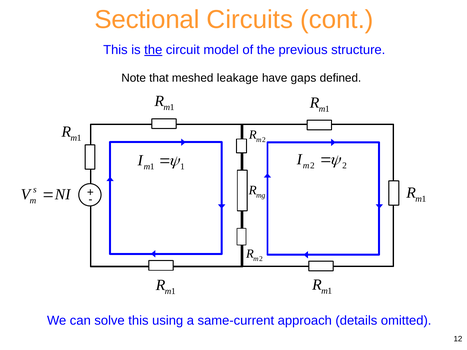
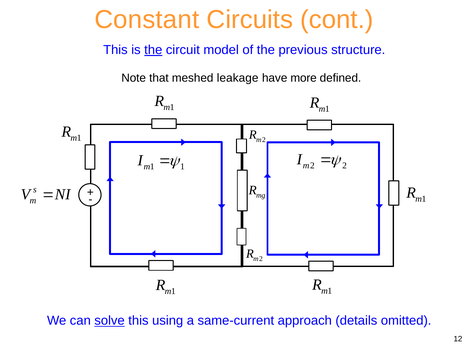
Sectional: Sectional -> Constant
gaps: gaps -> more
solve underline: none -> present
